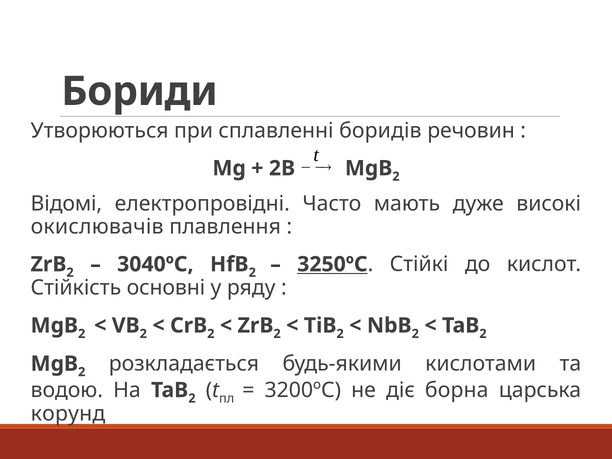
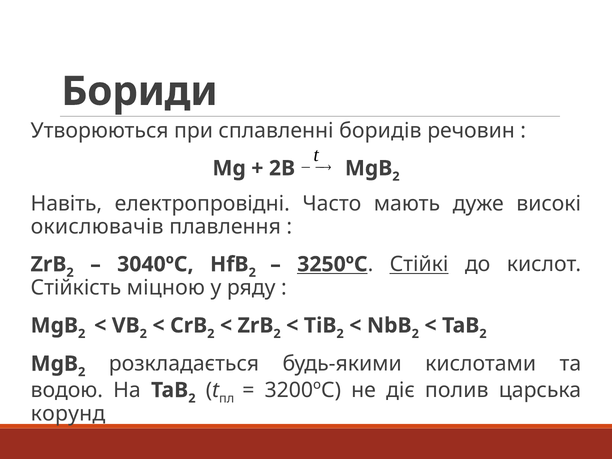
Відомі: Відомі -> Навіть
Стійкі underline: none -> present
основні: основні -> міцною
борна: борна -> полив
